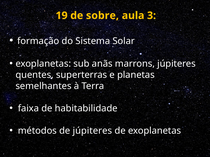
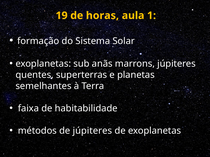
sobre: sobre -> horas
3: 3 -> 1
